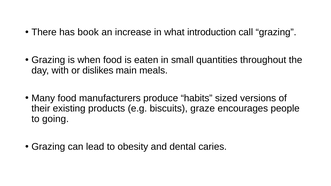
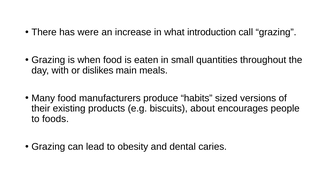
book: book -> were
graze: graze -> about
going: going -> foods
